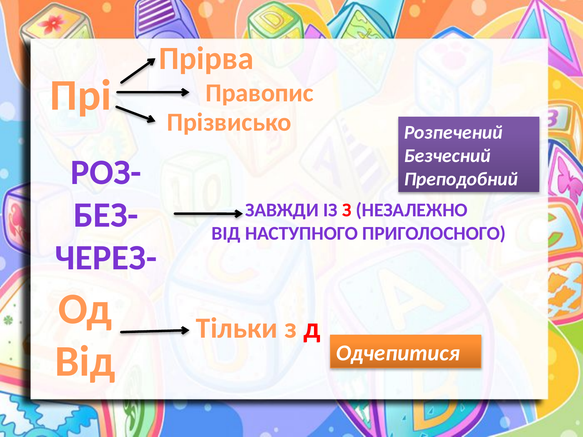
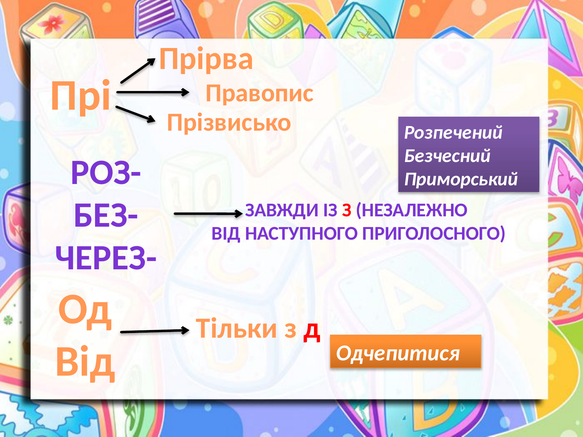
Преподобний: Преподобний -> Приморський
